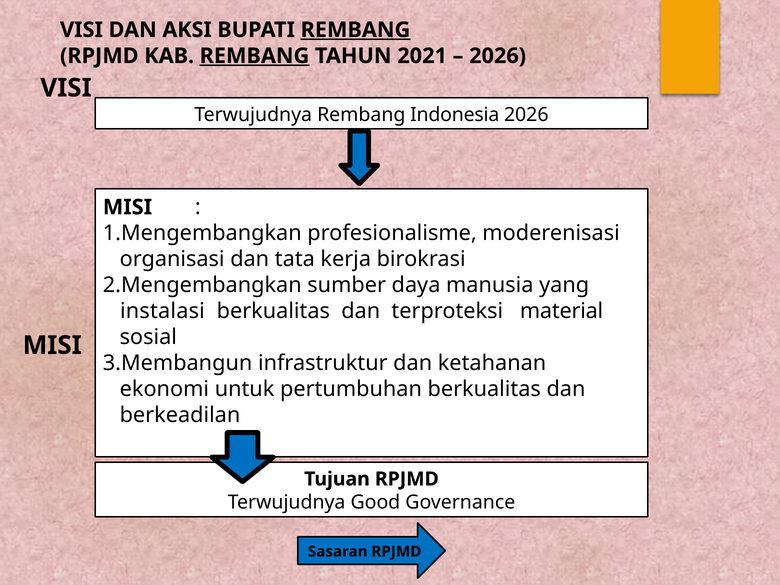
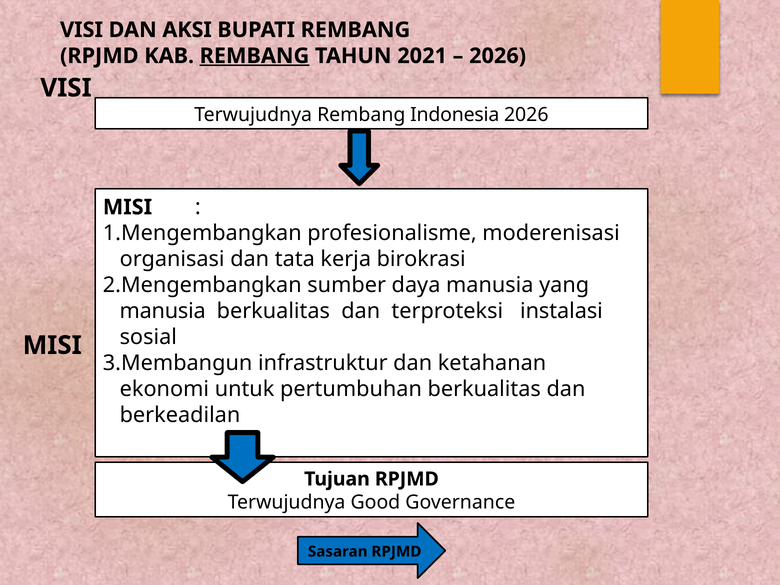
REMBANG at (355, 30) underline: present -> none
instalasi at (162, 311): instalasi -> manusia
material: material -> instalasi
